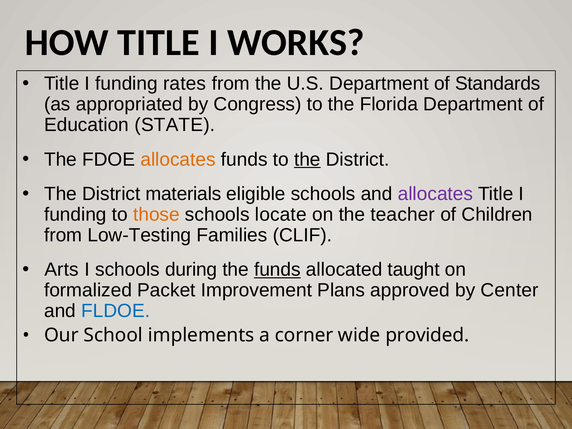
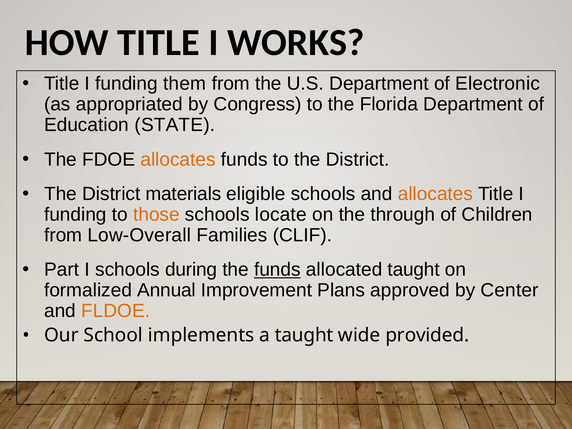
rates: rates -> them
Standards: Standards -> Electronic
the at (307, 159) underline: present -> none
allocates at (435, 194) colour: purple -> orange
teacher: teacher -> through
Low-Testing: Low-Testing -> Low-Overall
Arts: Arts -> Part
Packet: Packet -> Annual
FLDOE colour: blue -> orange
a corner: corner -> taught
